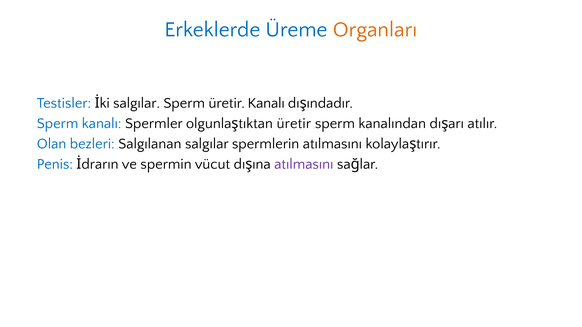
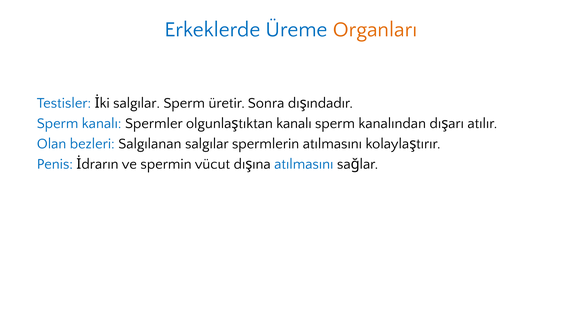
üretir Kanalı: Kanalı -> Sonra
üretir at (294, 124): üretir -> kanalı
atılmasını at (304, 164) colour: purple -> blue
